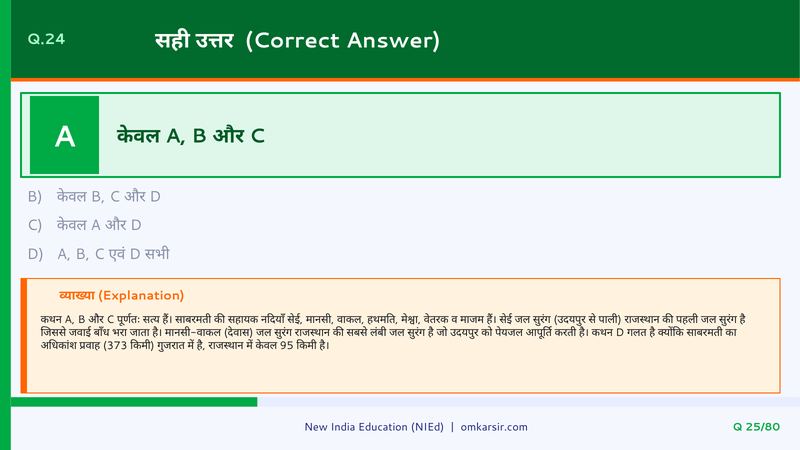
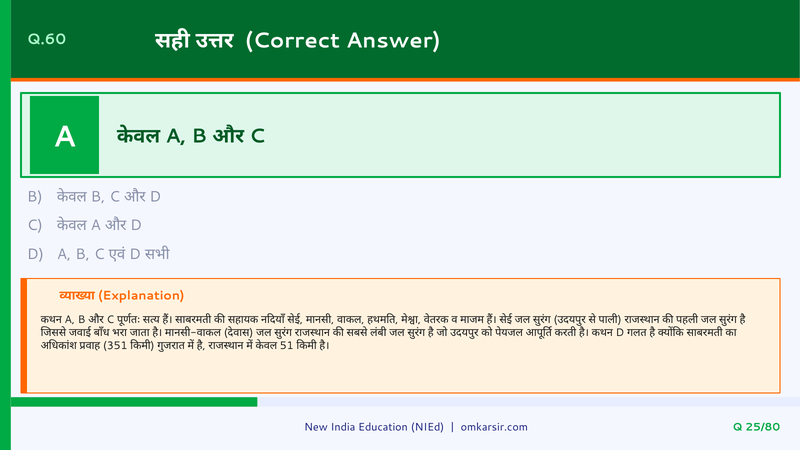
Q.24: Q.24 -> Q.60
373: 373 -> 351
95: 95 -> 51
